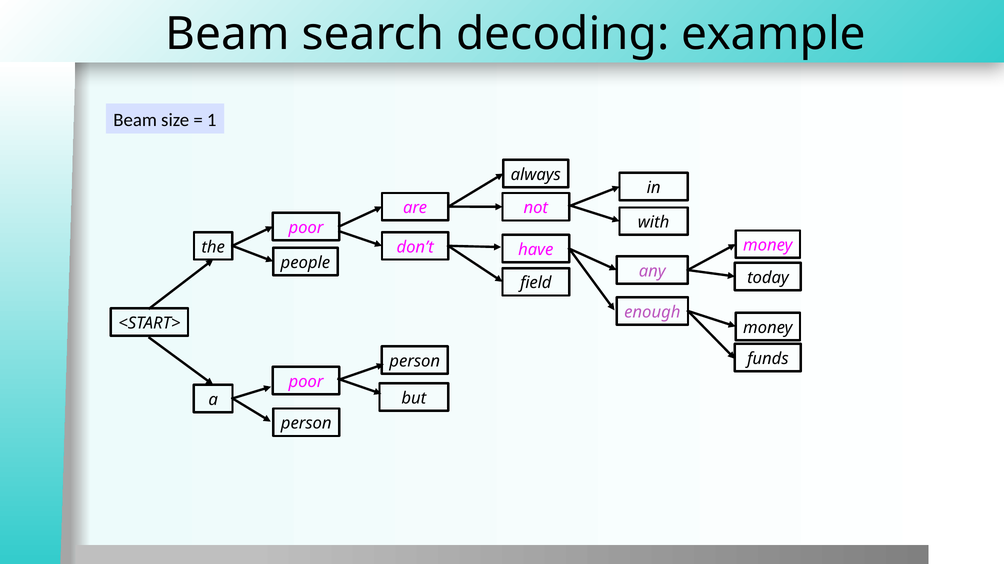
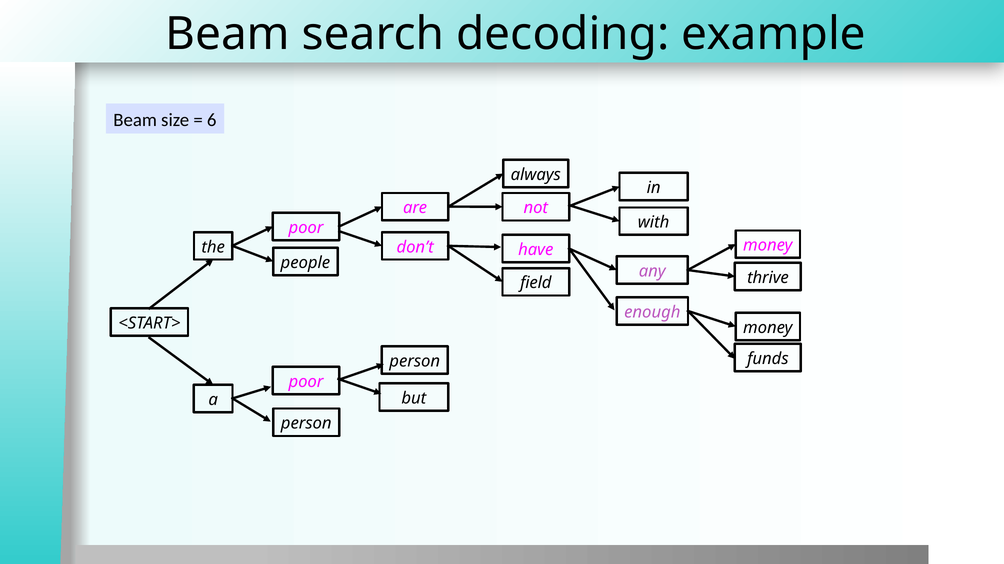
1: 1 -> 6
today: today -> thrive
